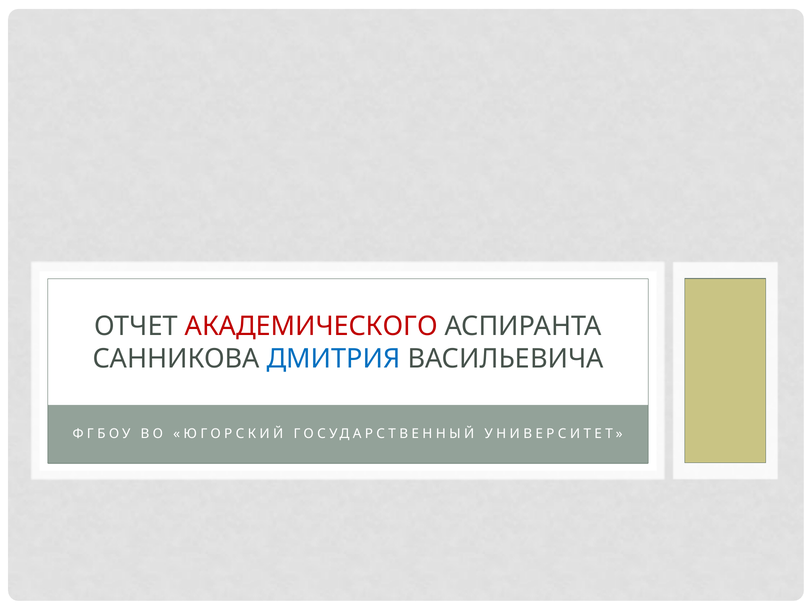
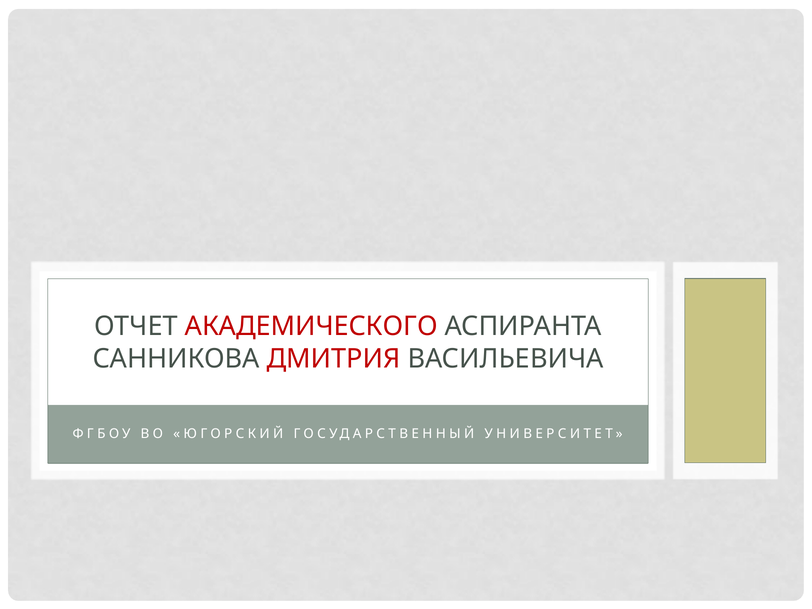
ДМИТРИЯ colour: blue -> red
